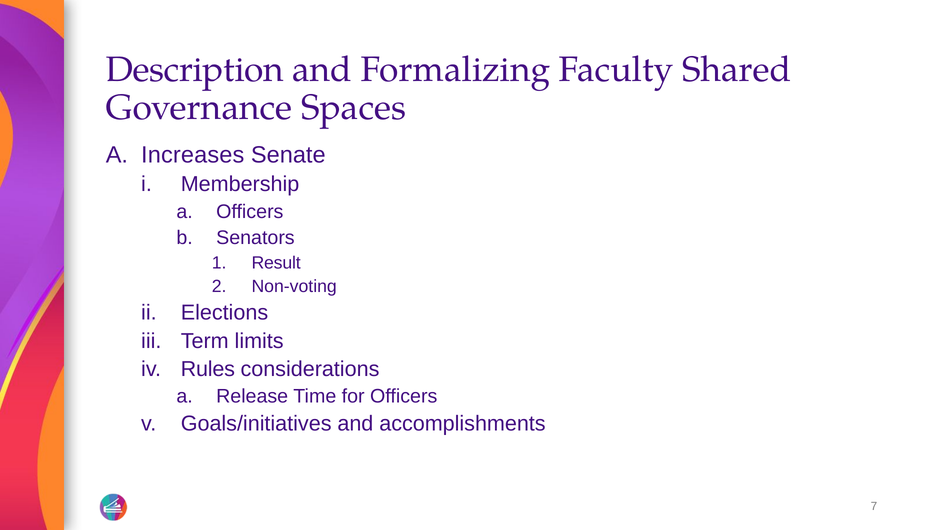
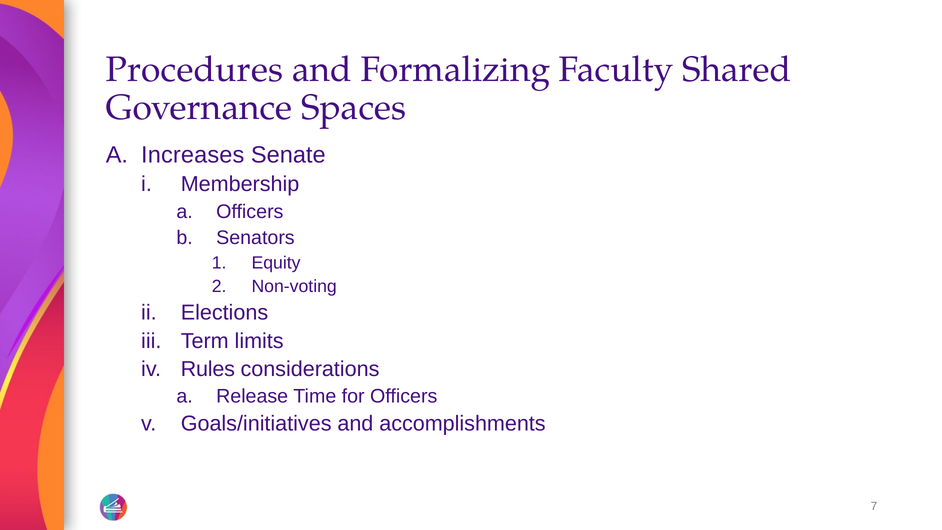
Description: Description -> Procedures
Result: Result -> Equity
